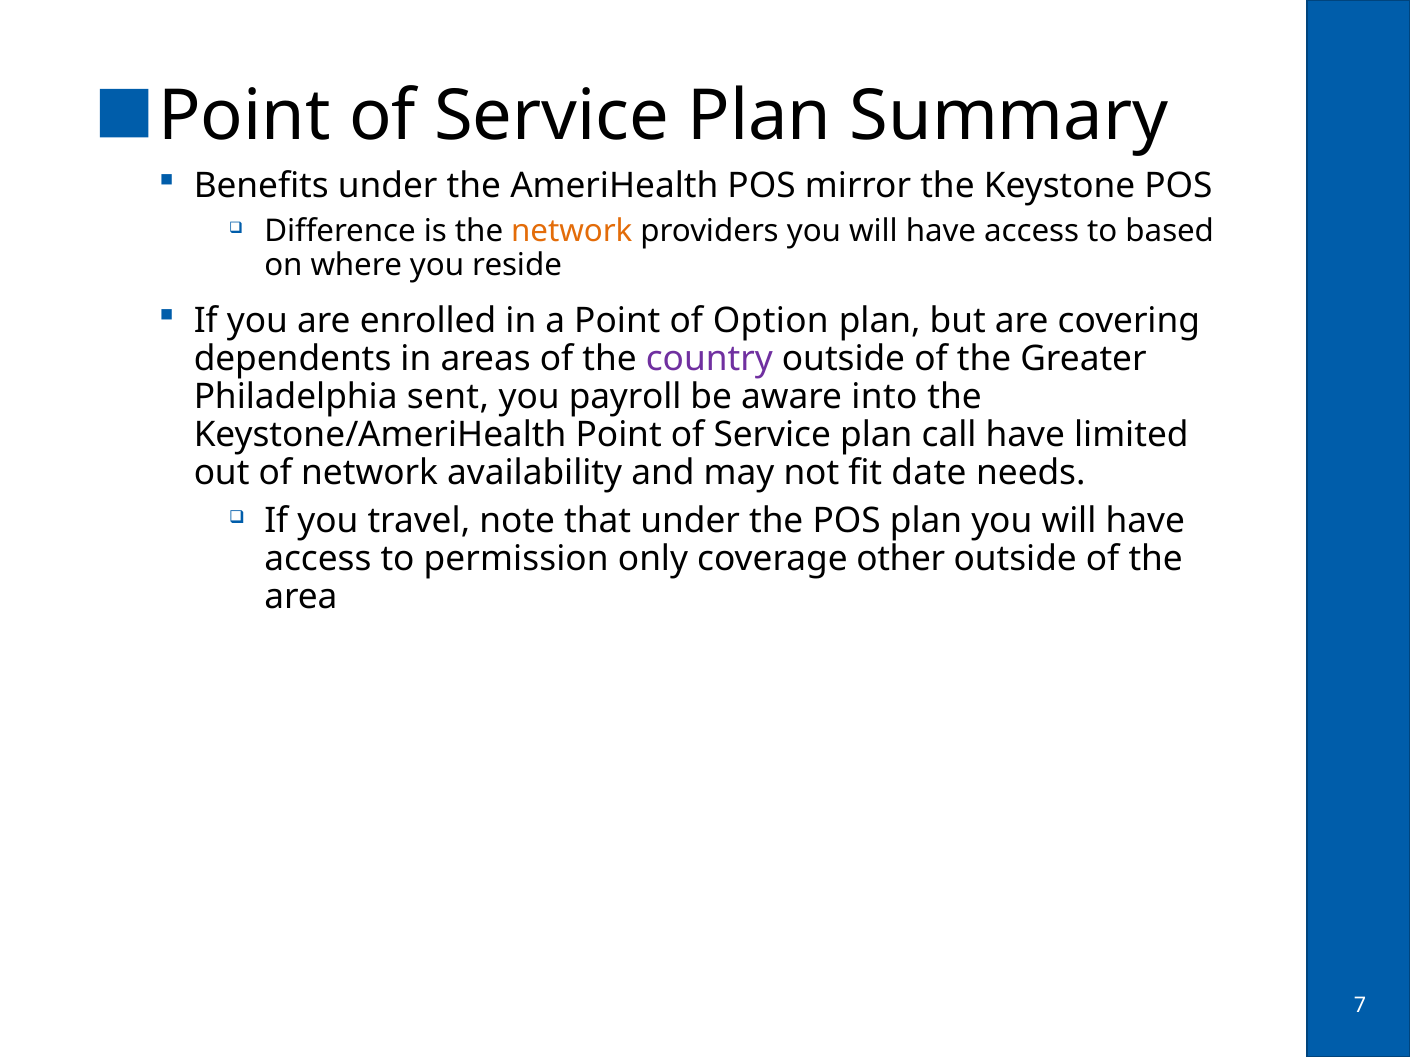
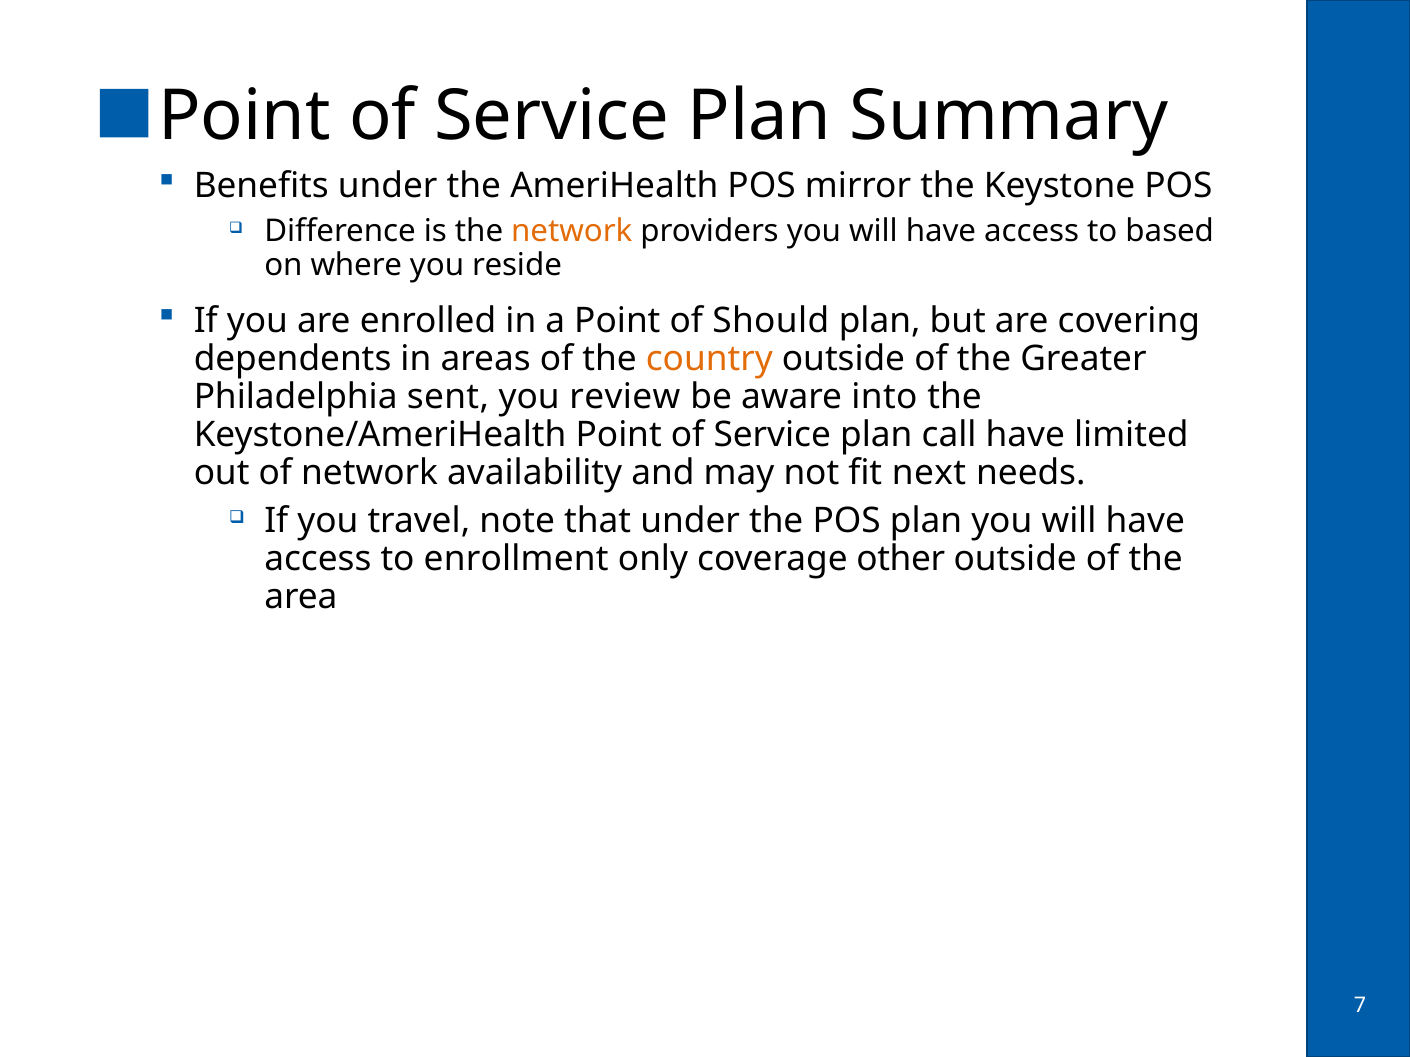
Option: Option -> Should
country colour: purple -> orange
payroll: payroll -> review
date: date -> next
permission: permission -> enrollment
